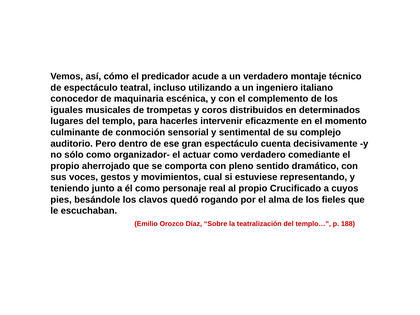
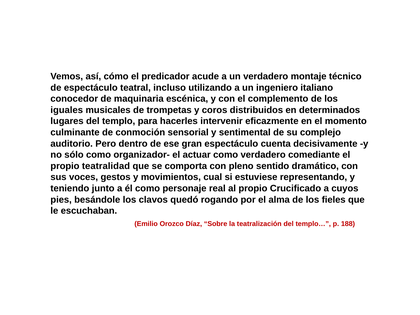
aherrojado: aherrojado -> teatralidad
